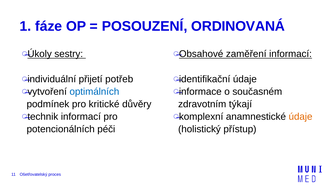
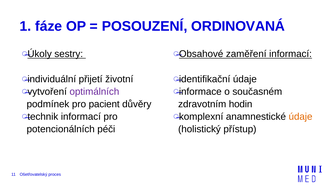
potřeb: potřeb -> životní
optimálních colour: blue -> purple
kritické: kritické -> pacient
týkají: týkají -> hodin
